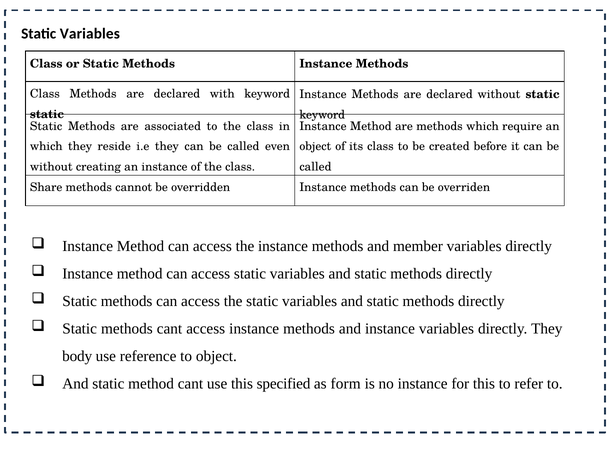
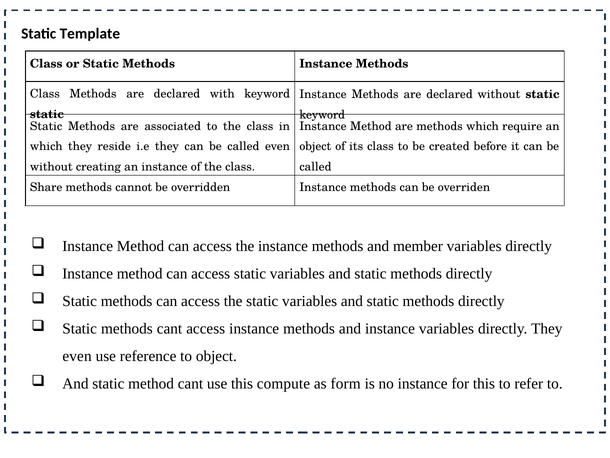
Variables at (90, 34): Variables -> Template
body at (77, 356): body -> even
specified: specified -> compute
